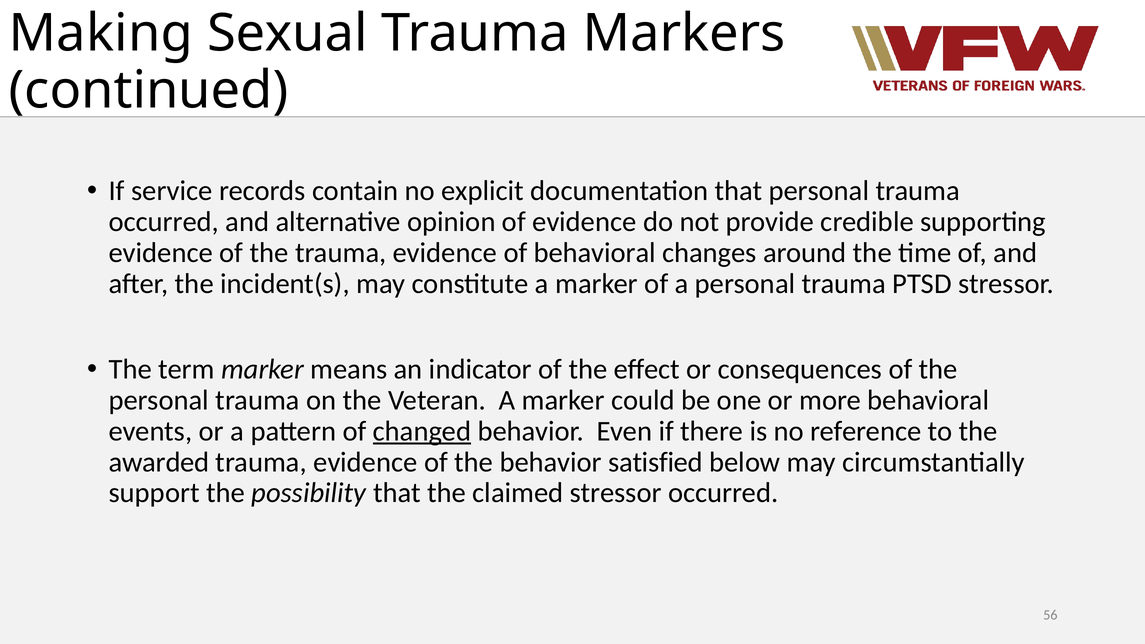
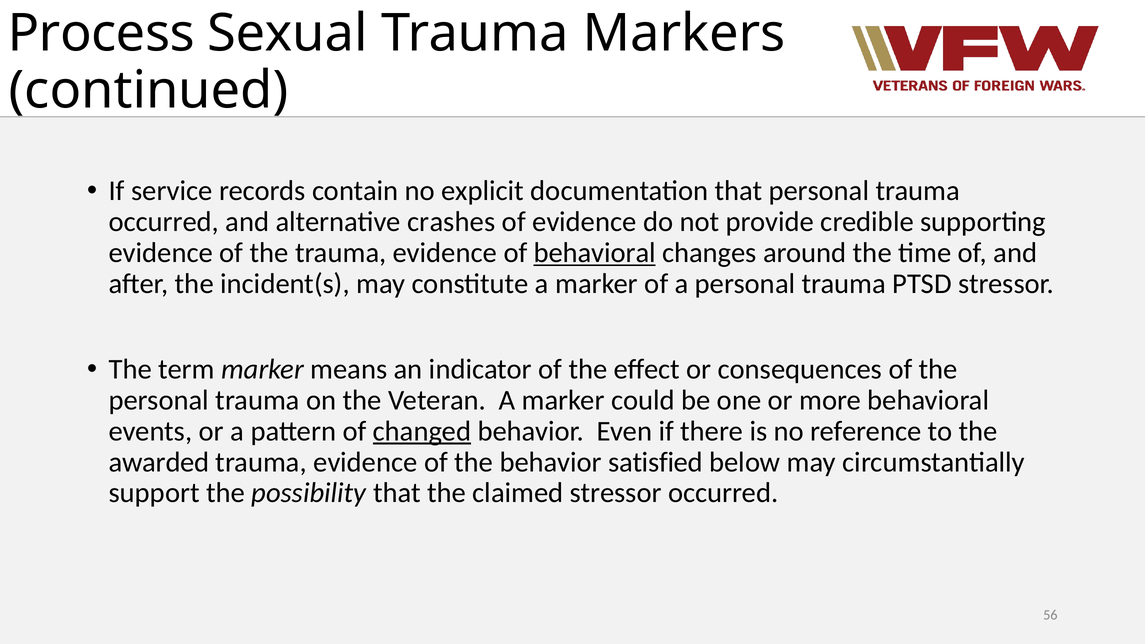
Making: Making -> Process
opinion: opinion -> crashes
behavioral at (595, 253) underline: none -> present
